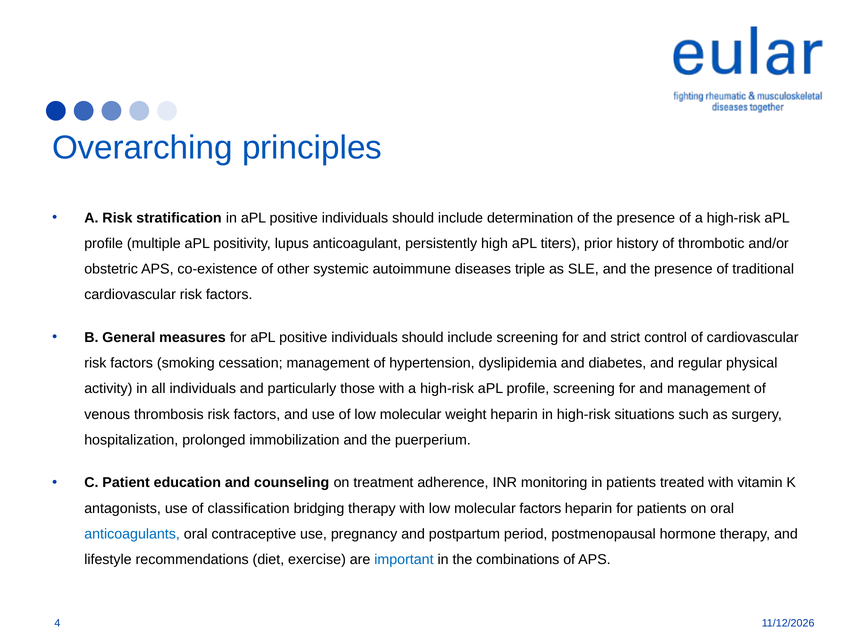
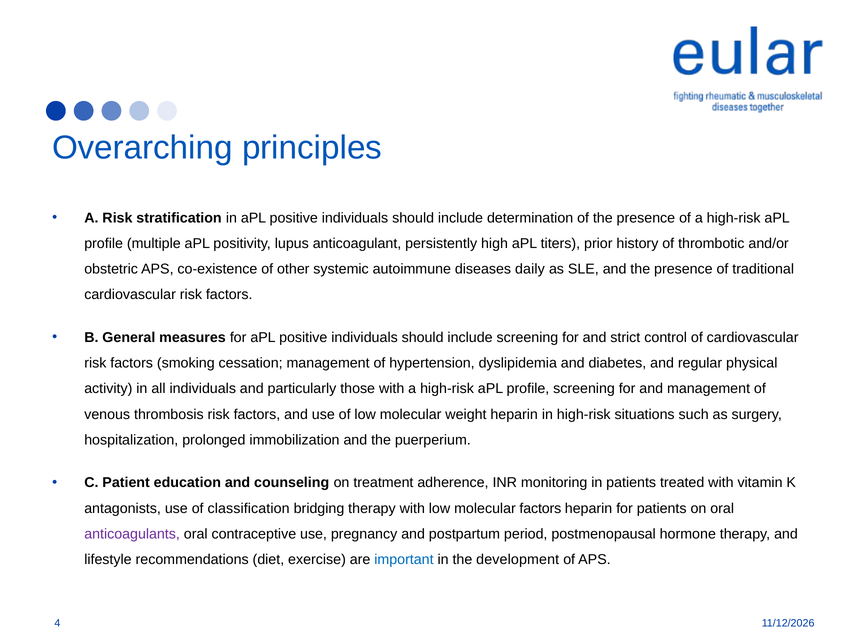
triple: triple -> daily
anticoagulants colour: blue -> purple
combinations: combinations -> development
